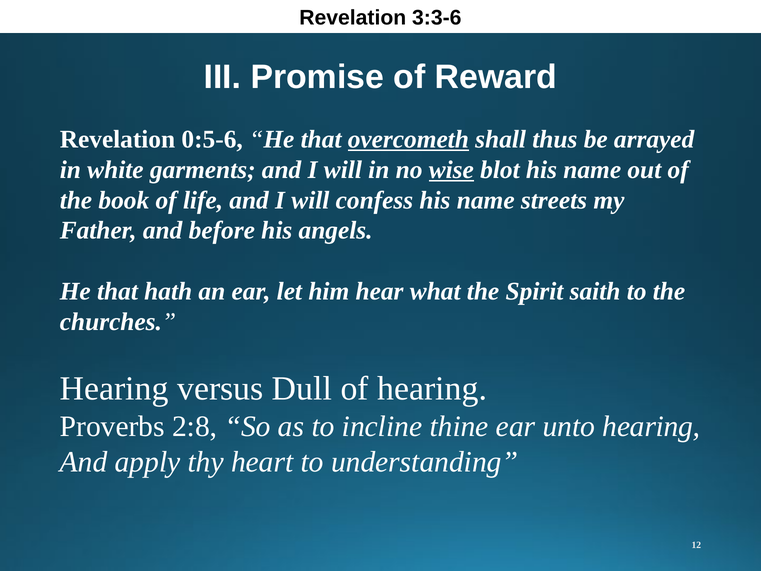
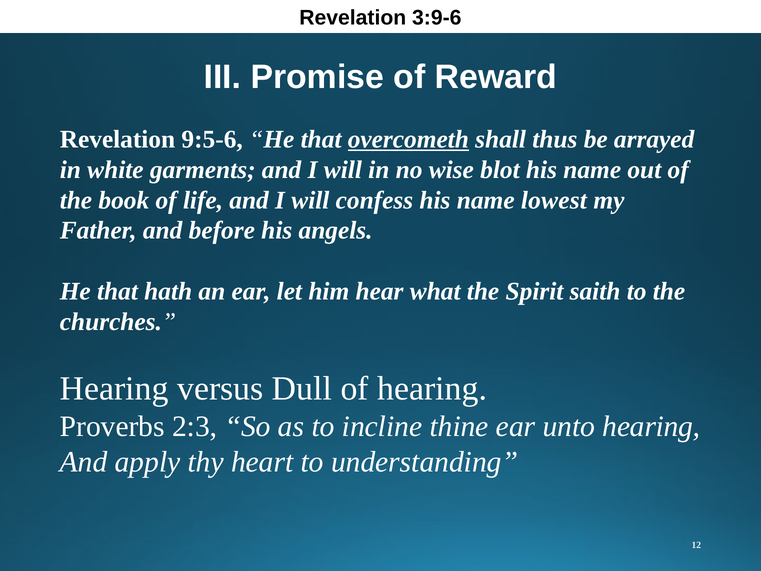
3:3-6: 3:3-6 -> 3:9-6
0:5-6: 0:5-6 -> 9:5-6
wise underline: present -> none
streets: streets -> lowest
2:8: 2:8 -> 2:3
